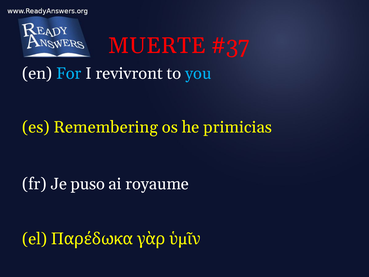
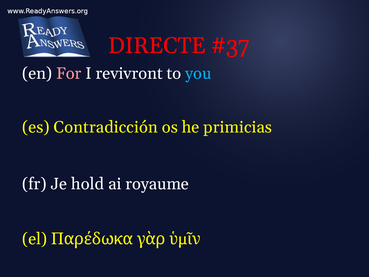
MUERTE: MUERTE -> DIRECTE
For colour: light blue -> pink
Remembering: Remembering -> Contradicción
puso: puso -> hold
